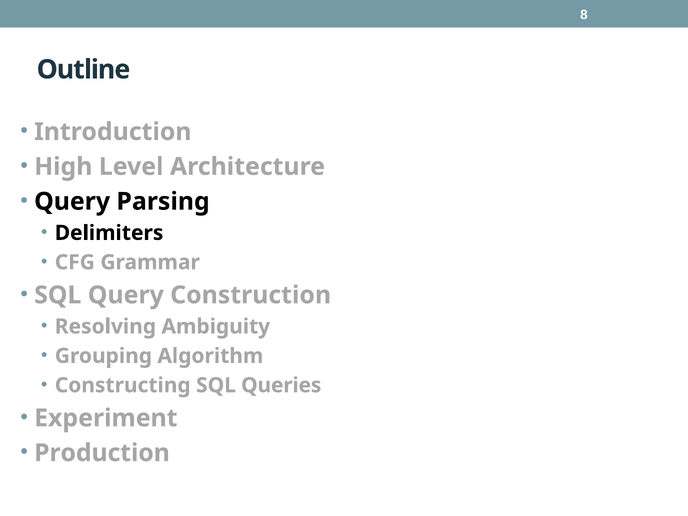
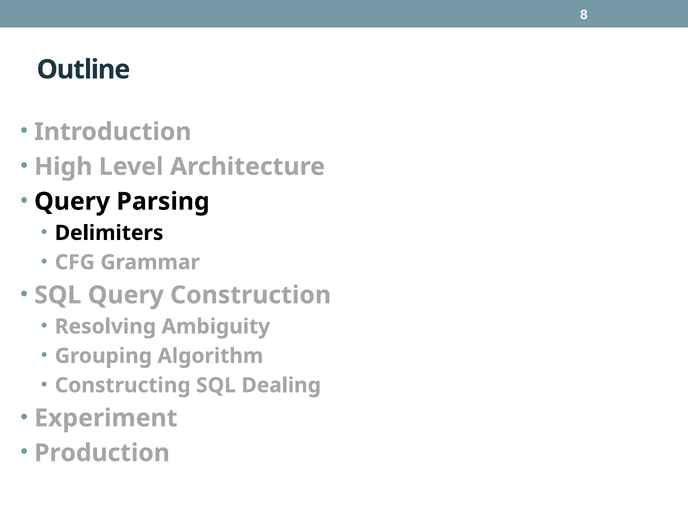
Queries: Queries -> Dealing
